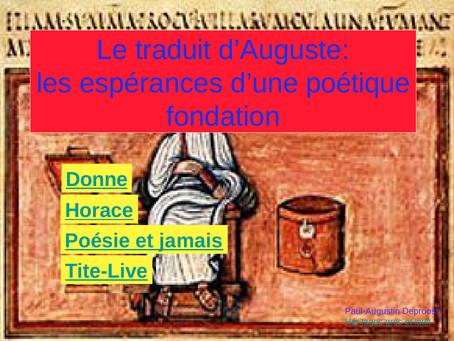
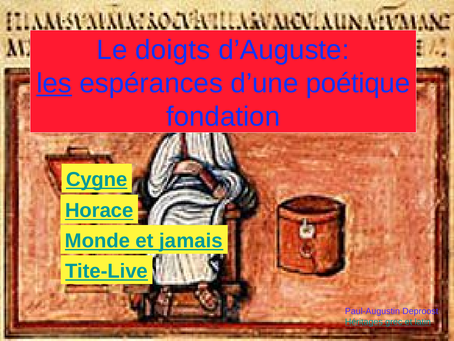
traduit: traduit -> doigts
les underline: none -> present
Donne: Donne -> Cygne
Poésie: Poésie -> Monde
